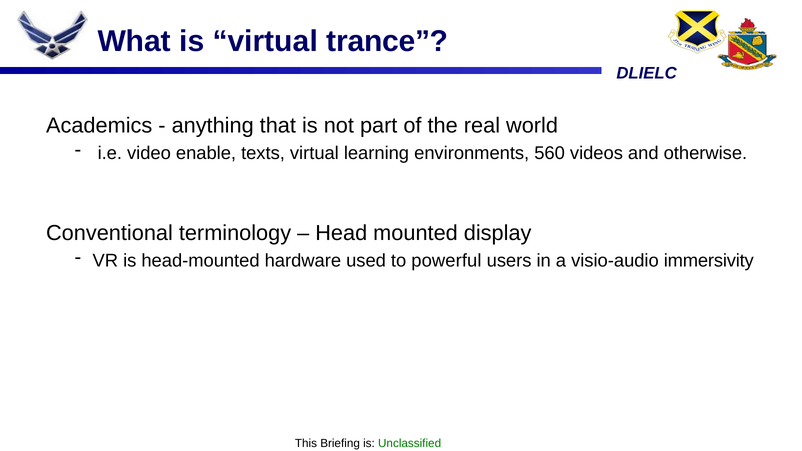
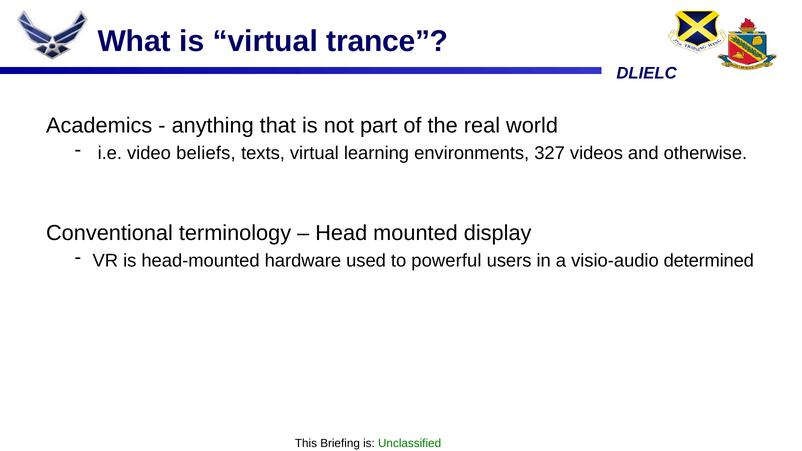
enable: enable -> beliefs
560: 560 -> 327
immersivity: immersivity -> determined
